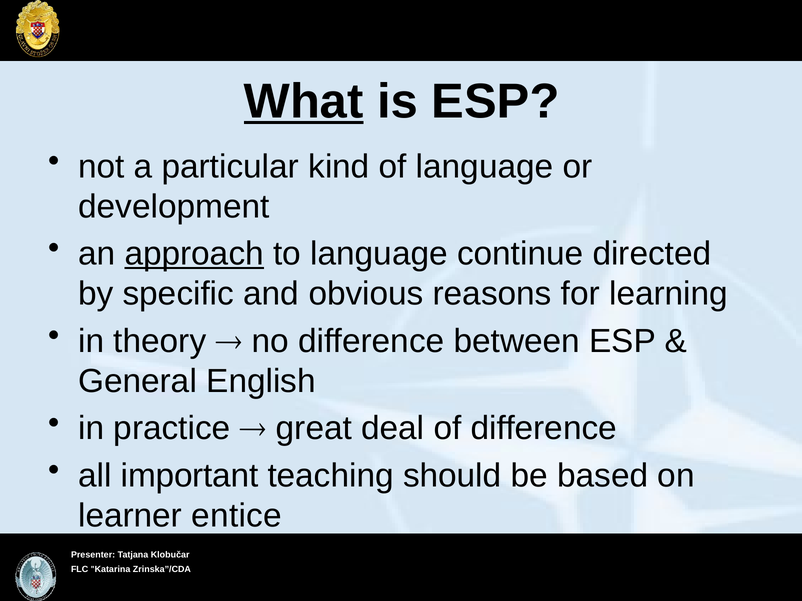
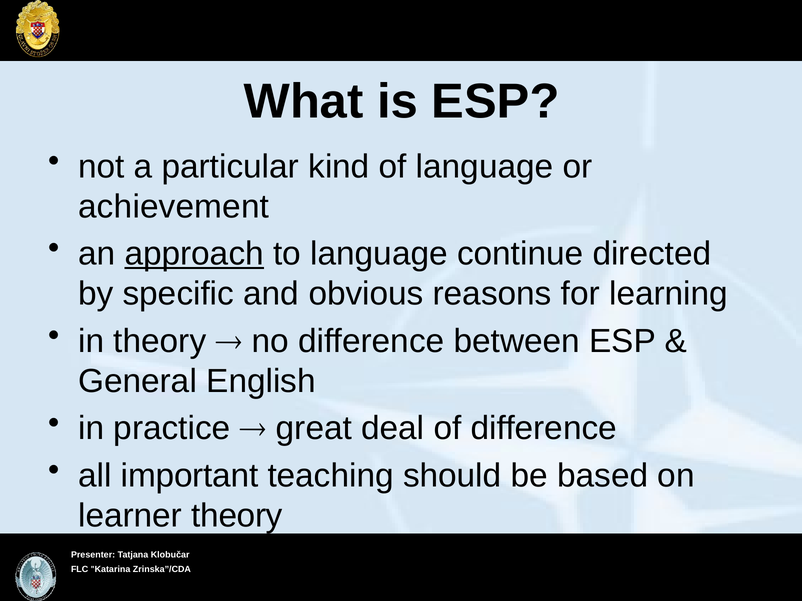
What underline: present -> none
development: development -> achievement
learner entice: entice -> theory
